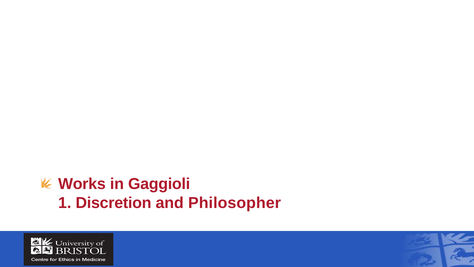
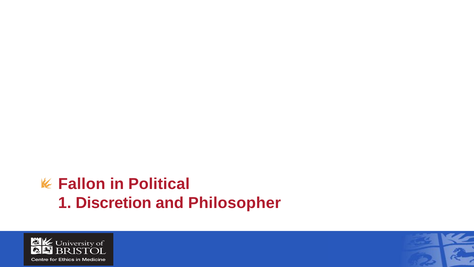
Works: Works -> Fallon
Gaggioli: Gaggioli -> Political
